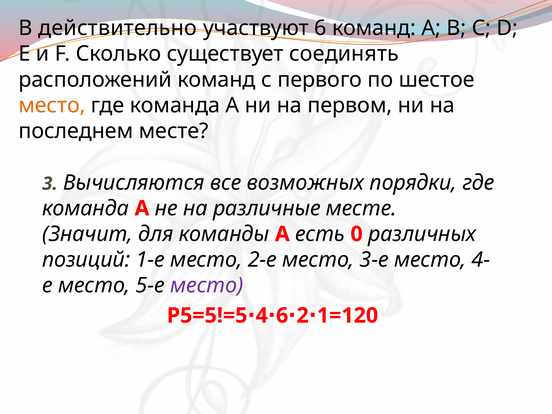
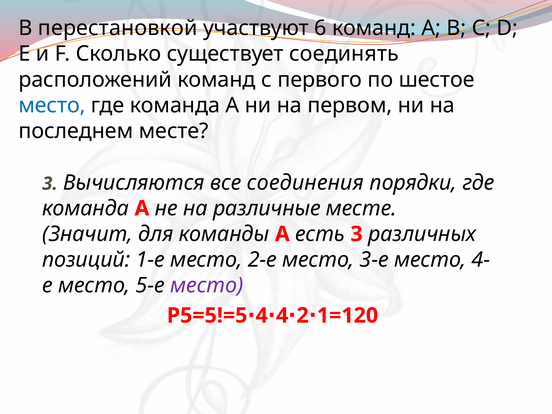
действительно: действительно -> перестановкой
место at (52, 105) colour: orange -> blue
возможных: возможных -> соединения
есть 0: 0 -> 3
6 at (282, 316): 6 -> 4
